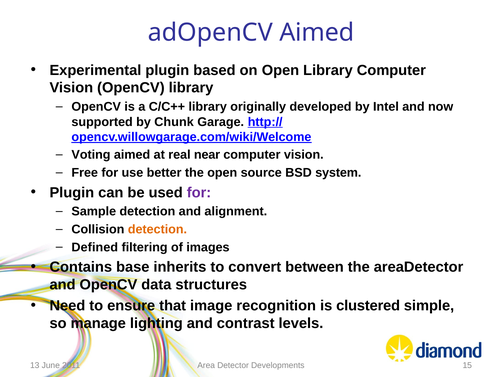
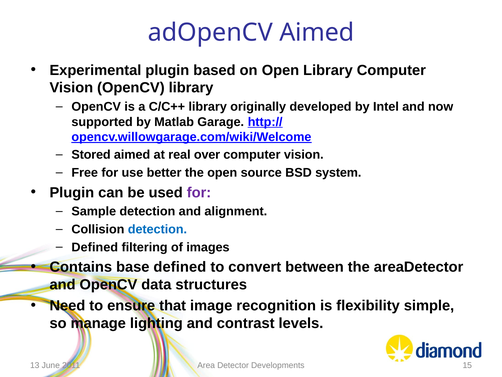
Chunk: Chunk -> Matlab
Voting: Voting -> Stored
near: near -> over
detection at (157, 229) colour: orange -> blue
base inherits: inherits -> defined
clustered: clustered -> flexibility
